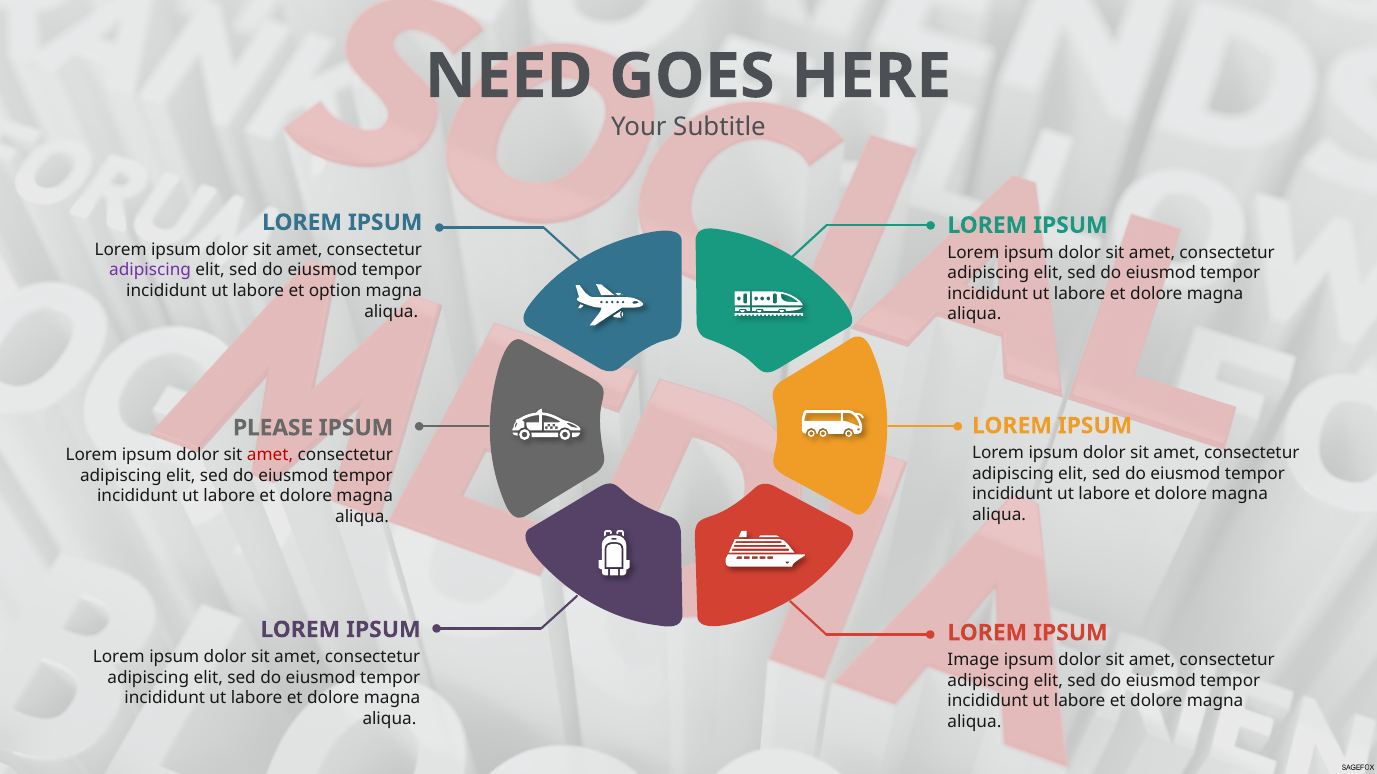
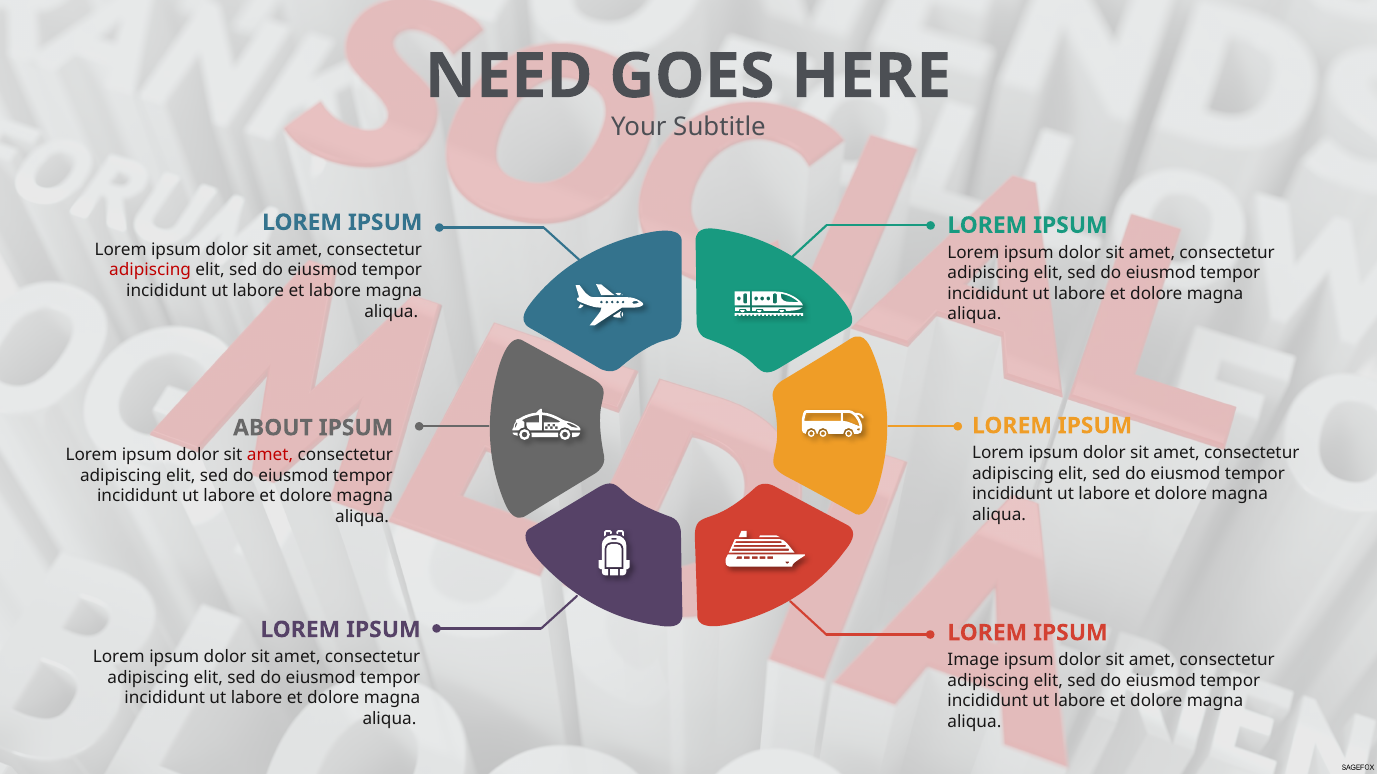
adipiscing at (150, 270) colour: purple -> red
et option: option -> labore
PLEASE: PLEASE -> ABOUT
